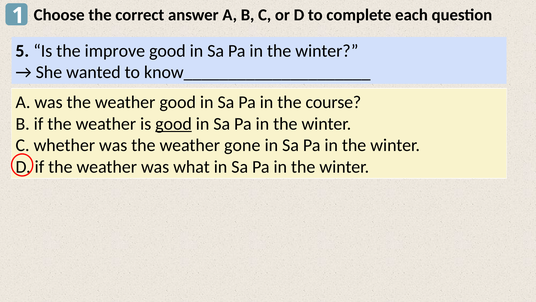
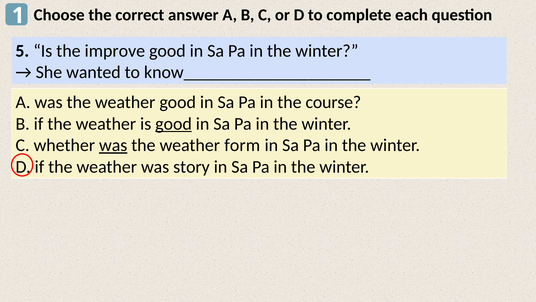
was at (113, 145) underline: none -> present
gone: gone -> form
what: what -> story
